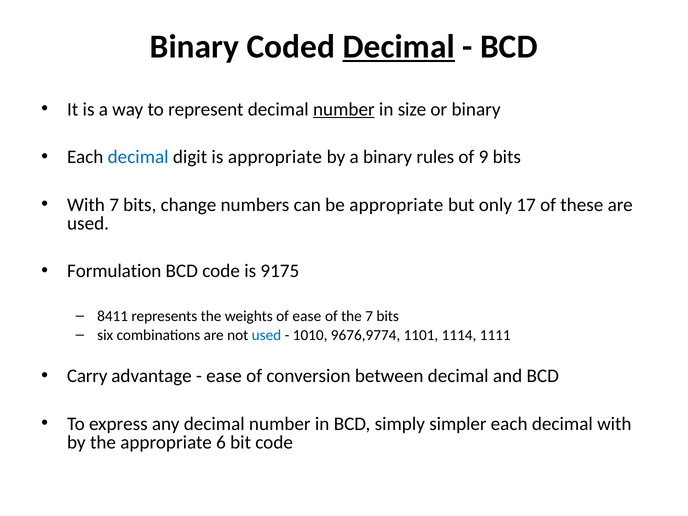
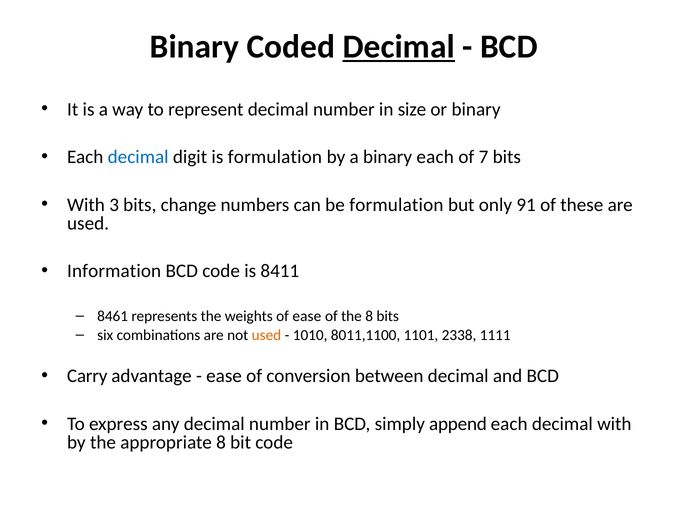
number at (344, 109) underline: present -> none
is appropriate: appropriate -> formulation
binary rules: rules -> each
9: 9 -> 7
With 7: 7 -> 3
be appropriate: appropriate -> formulation
17: 17 -> 91
Formulation: Formulation -> Information
9175: 9175 -> 8411
8411: 8411 -> 8461
the 7: 7 -> 8
used at (266, 335) colour: blue -> orange
9676,9774: 9676,9774 -> 8011,1100
1114: 1114 -> 2338
simpler: simpler -> append
appropriate 6: 6 -> 8
